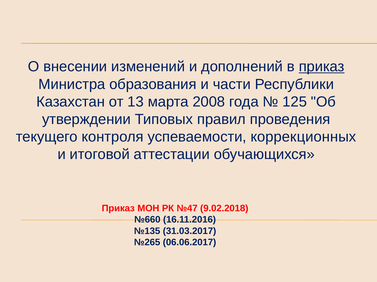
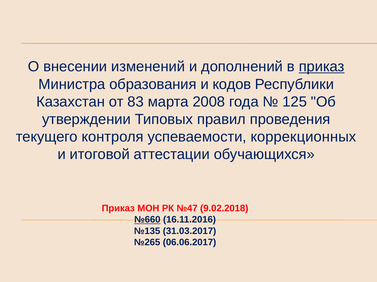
части: части -> кодов
13: 13 -> 83
№660 underline: none -> present
